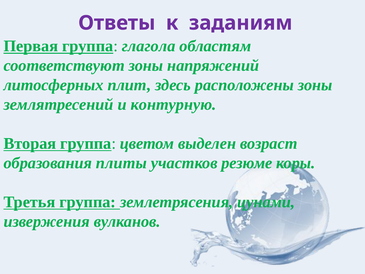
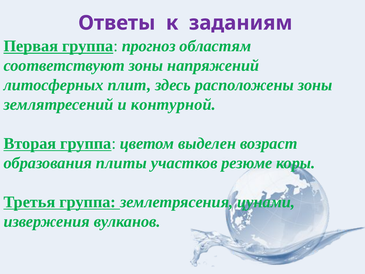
глагола: глагола -> прогноз
контурную: контурную -> контурной
